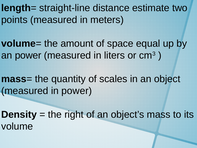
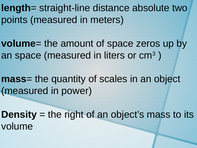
estimate: estimate -> absolute
equal: equal -> zeros
an power: power -> space
